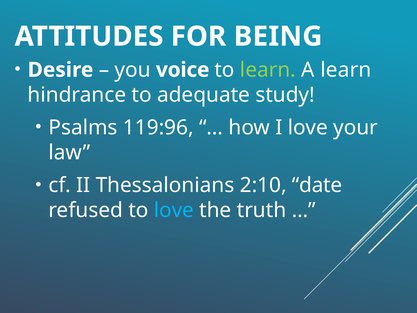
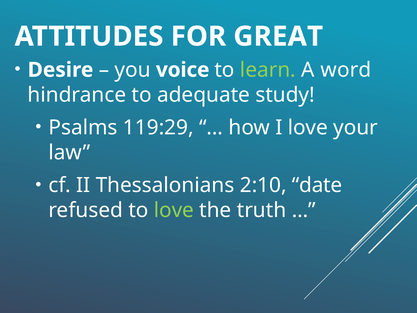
BEING: BEING -> GREAT
A learn: learn -> word
119:96: 119:96 -> 119:29
love at (174, 210) colour: light blue -> light green
